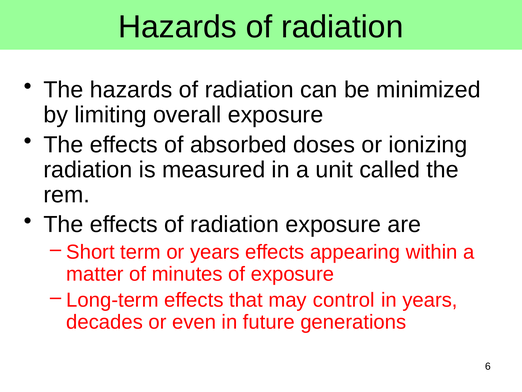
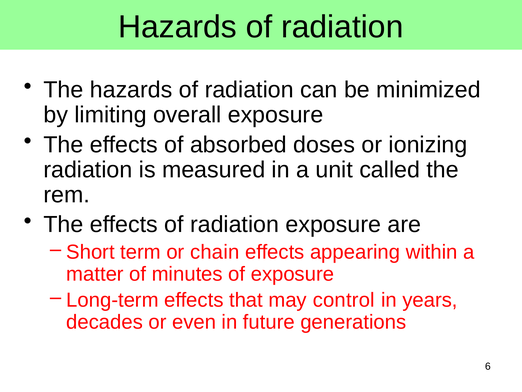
or years: years -> chain
